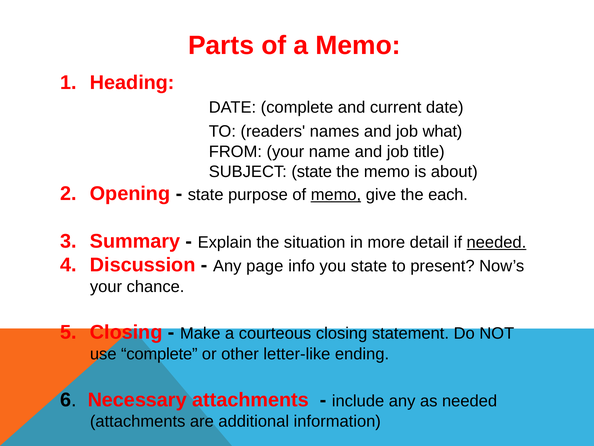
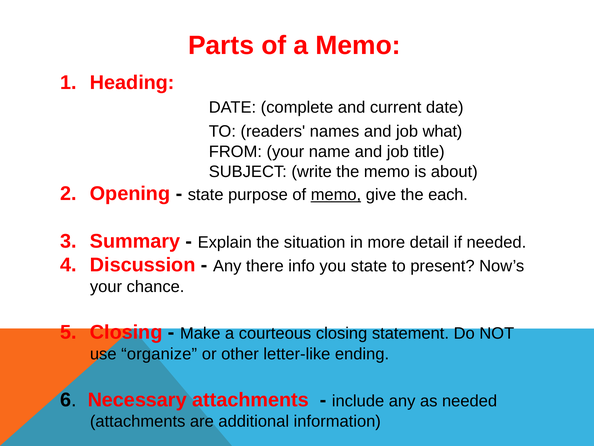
SUBJECT state: state -> write
needed at (496, 242) underline: present -> none
page: page -> there
use complete: complete -> organize
